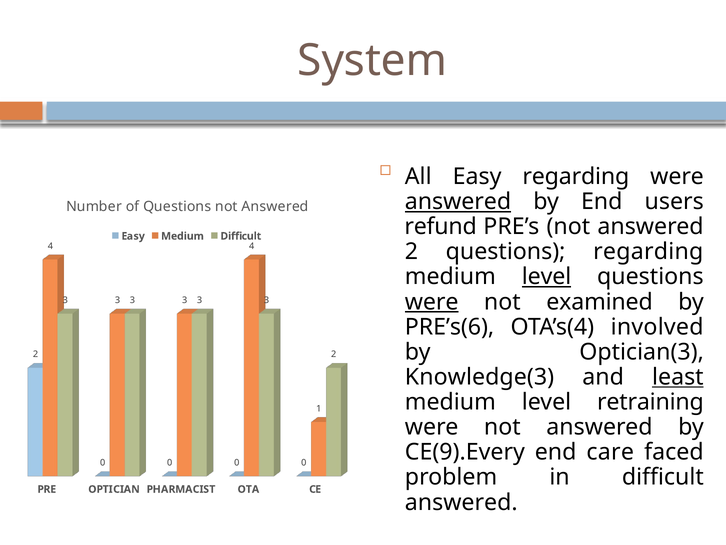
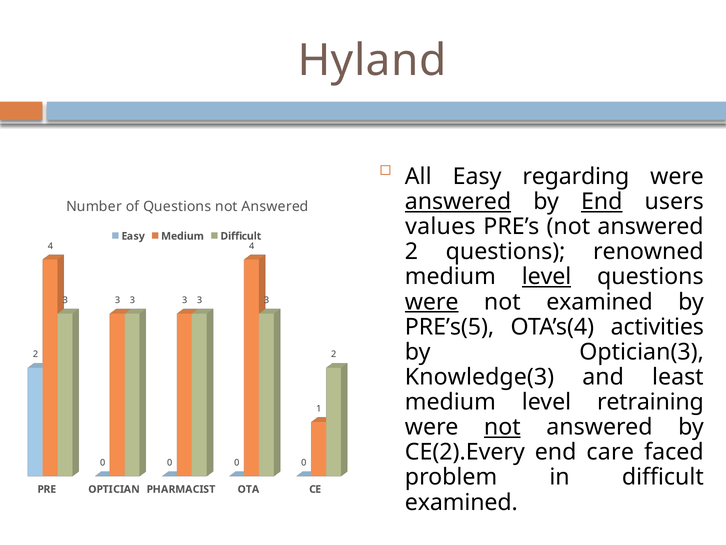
System: System -> Hyland
End at (602, 201) underline: none -> present
refund: refund -> values
questions regarding: regarding -> renowned
PRE’s(6: PRE’s(6 -> PRE’s(5
involved: involved -> activities
least underline: present -> none
not at (502, 427) underline: none -> present
CE(9).Every: CE(9).Every -> CE(2).Every
answered at (461, 502): answered -> examined
